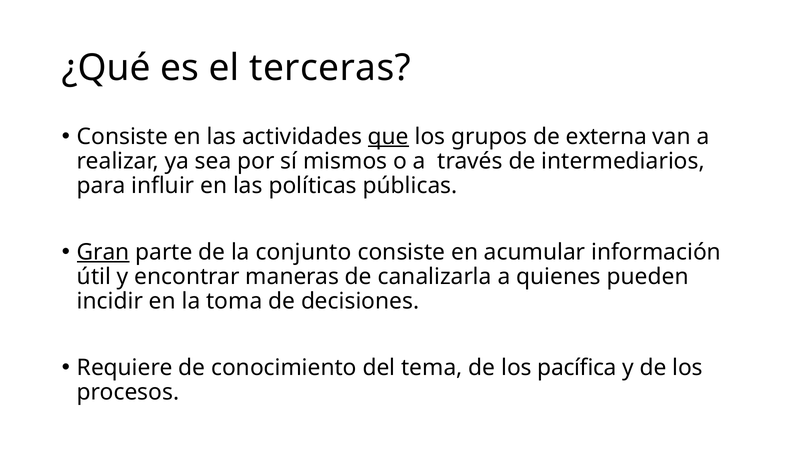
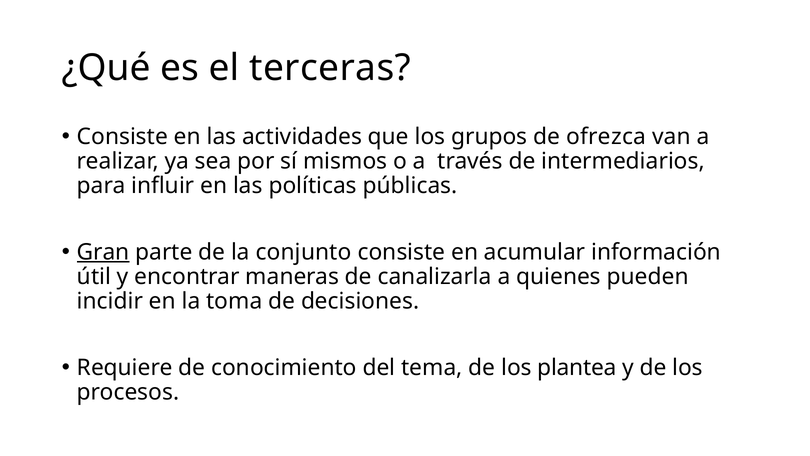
que underline: present -> none
externa: externa -> ofrezca
pacífica: pacífica -> plantea
